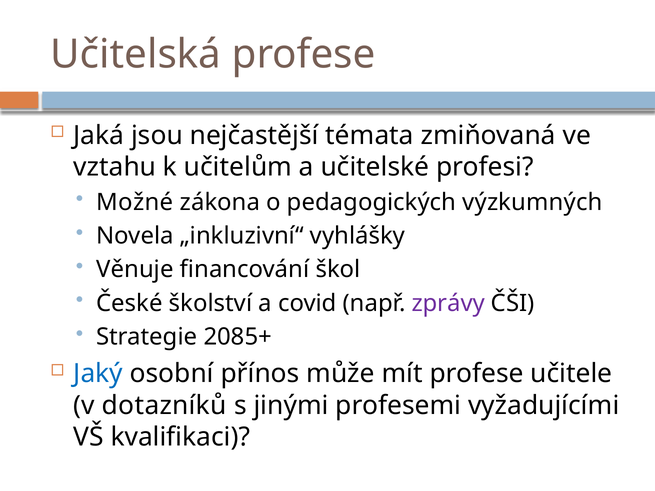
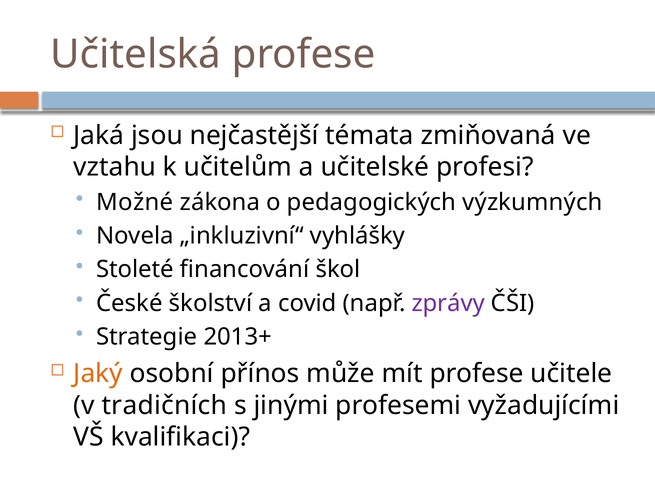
Věnuje: Věnuje -> Stoleté
2085+: 2085+ -> 2013+
Jaký colour: blue -> orange
dotazníků: dotazníků -> tradičních
